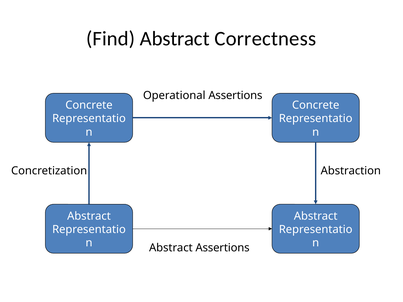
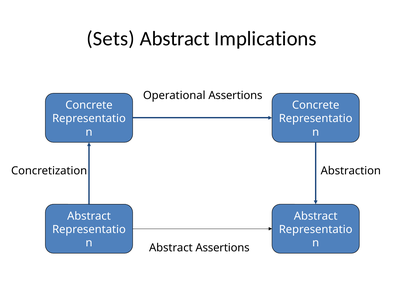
Find: Find -> Sets
Correctness: Correctness -> Implications
